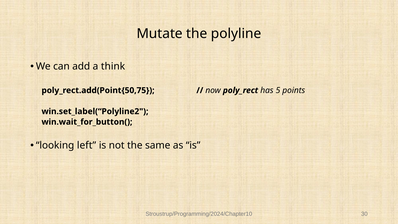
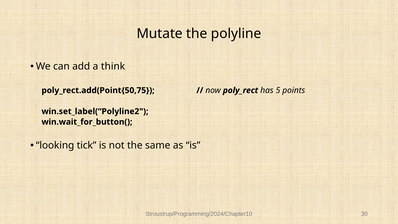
left: left -> tick
